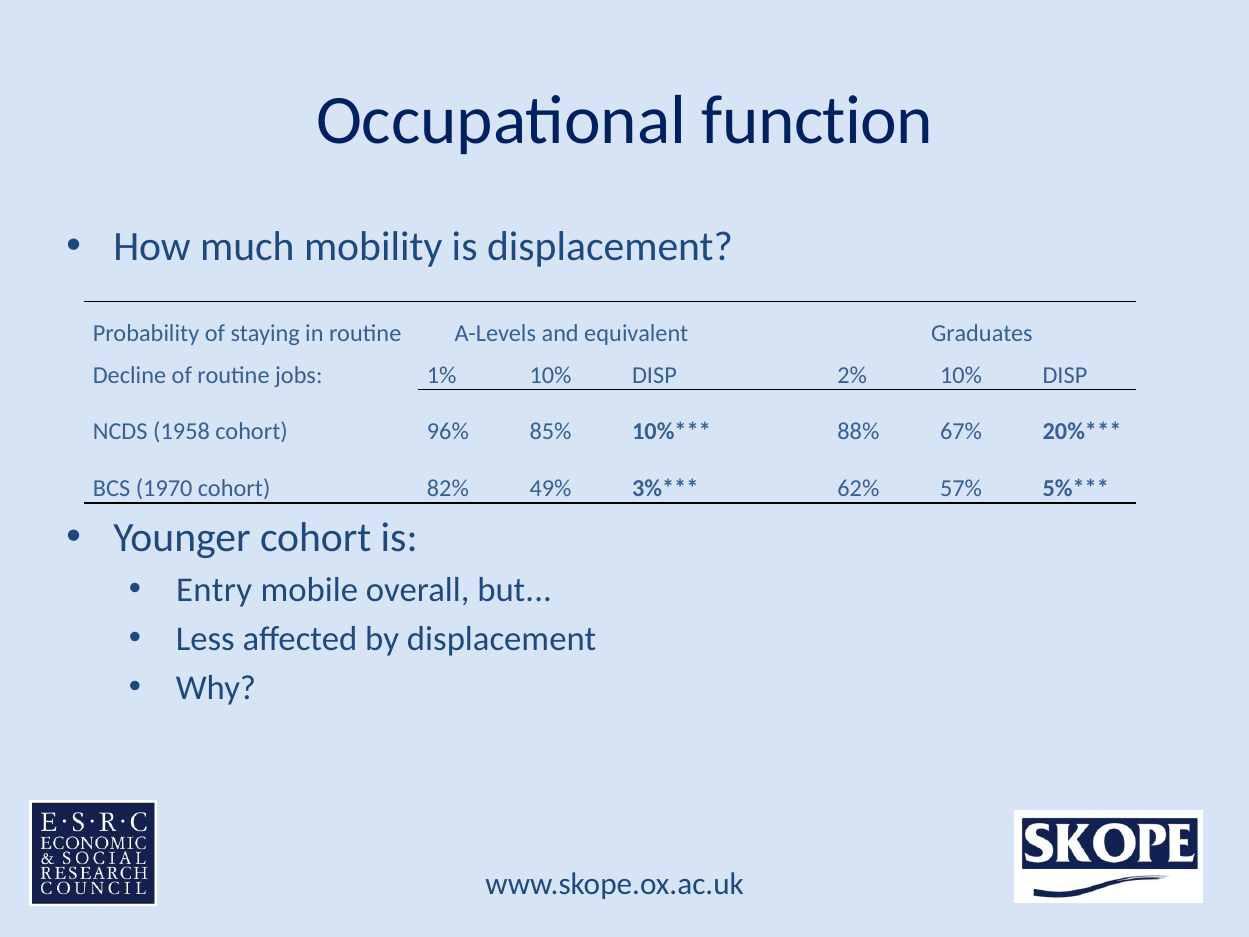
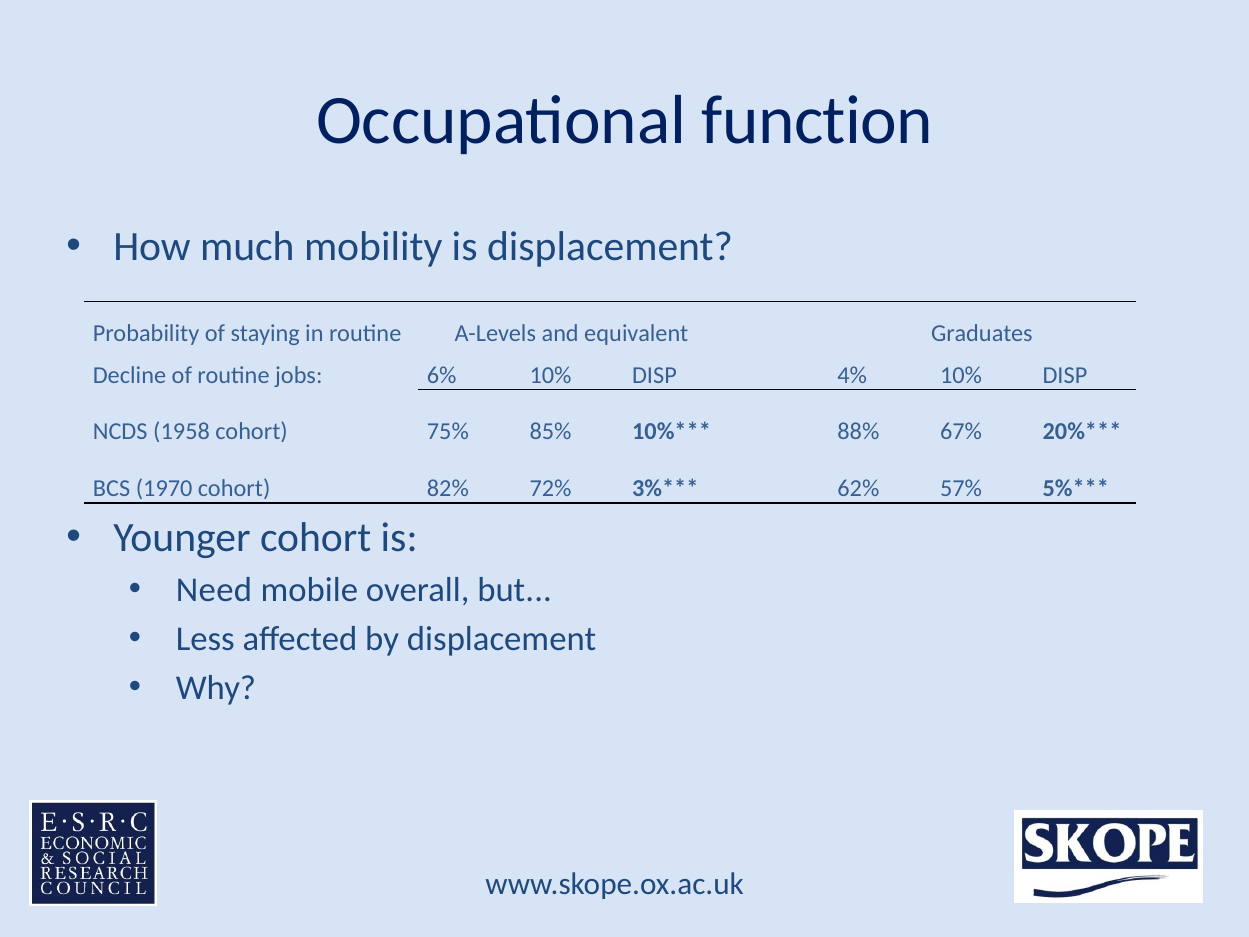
1%: 1% -> 6%
2%: 2% -> 4%
96%: 96% -> 75%
49%: 49% -> 72%
Entry: Entry -> Need
